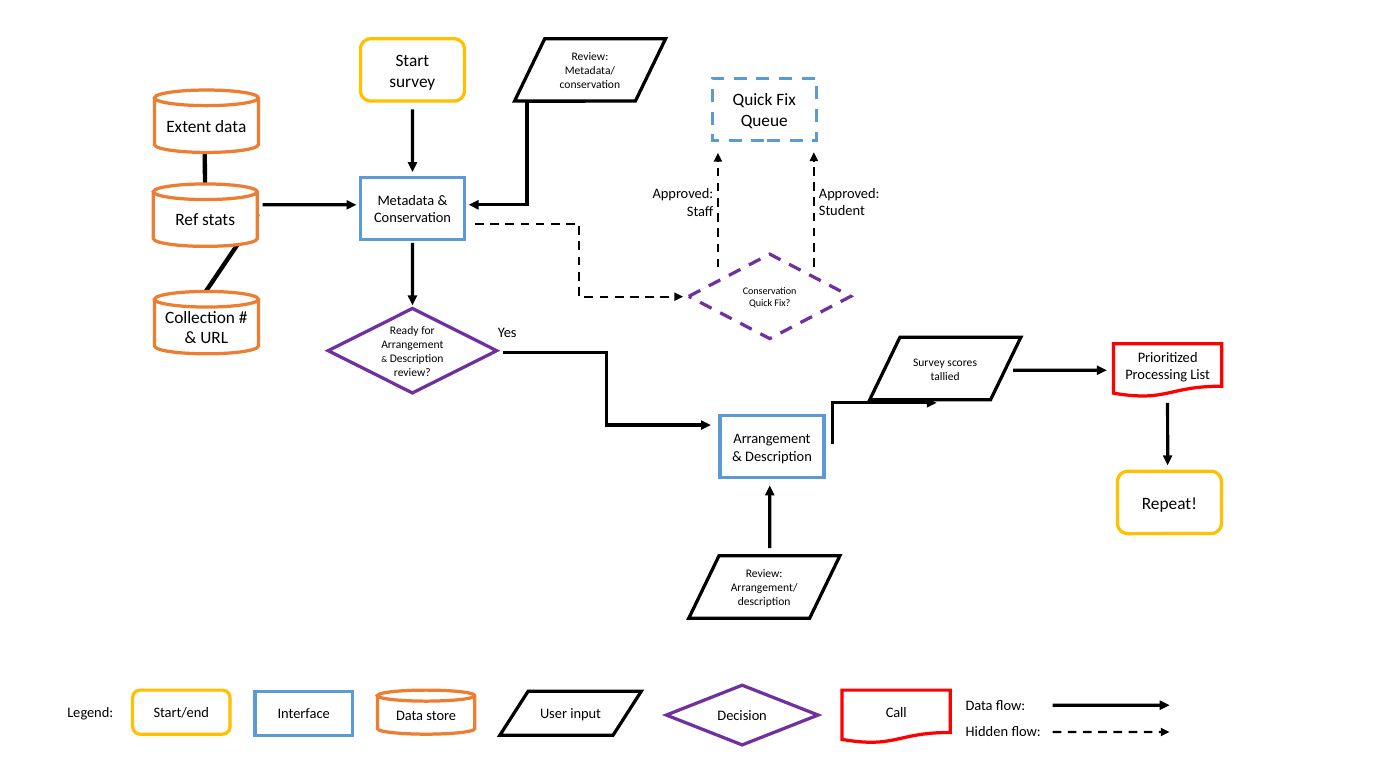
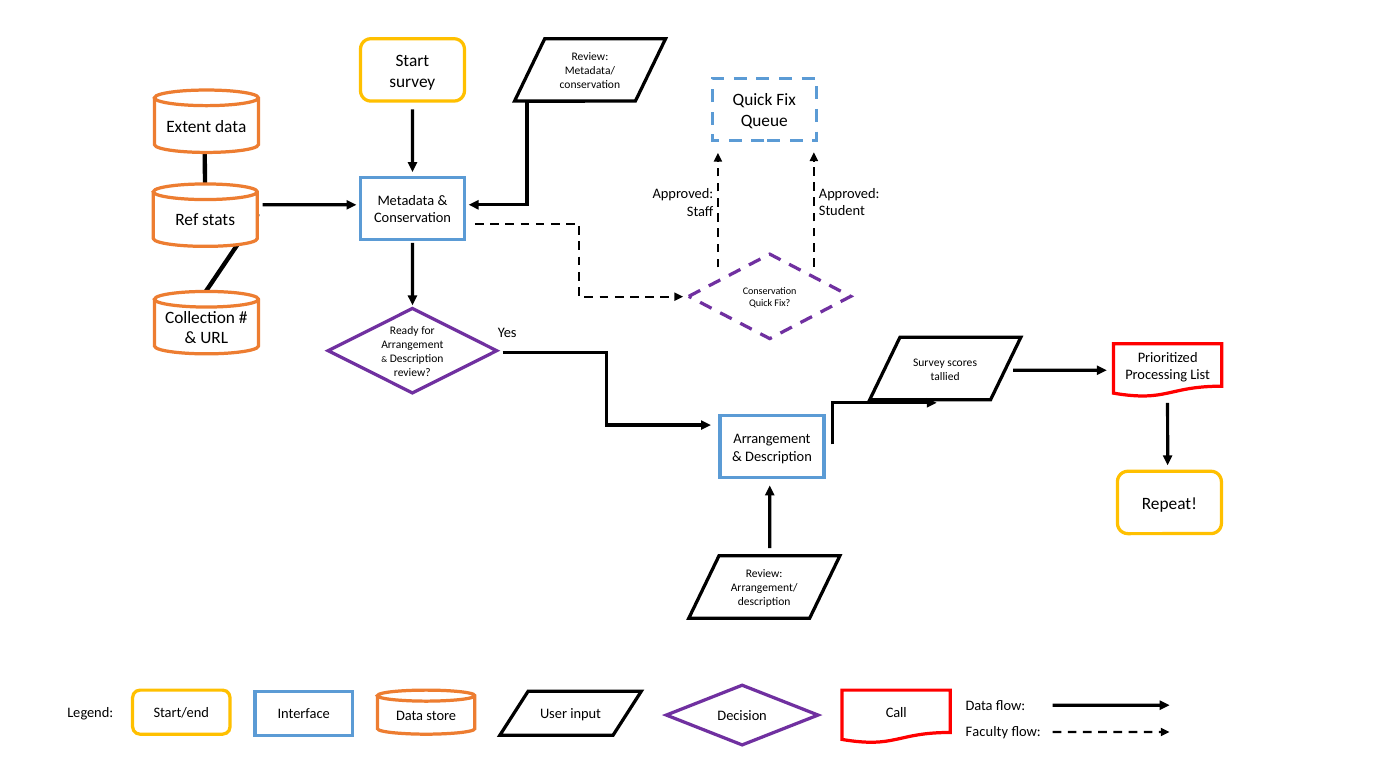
Hidden: Hidden -> Faculty
